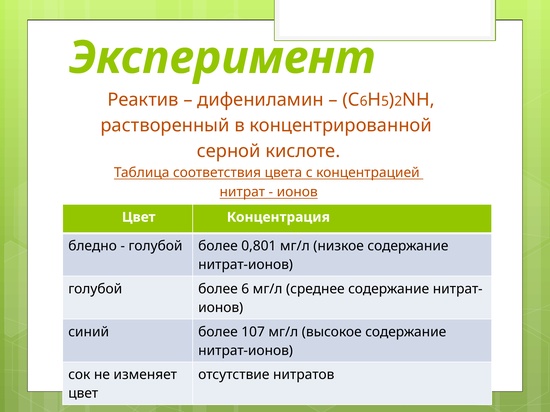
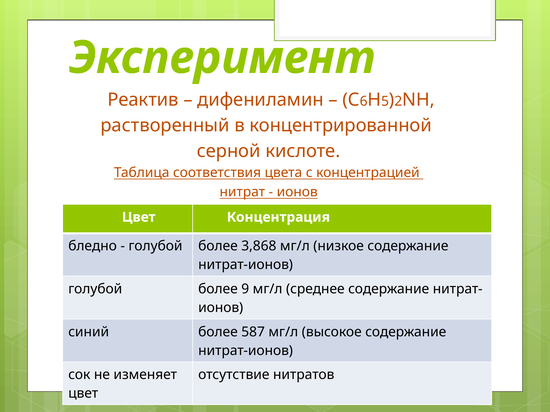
0,801: 0,801 -> 3,868
более 6: 6 -> 9
107: 107 -> 587
